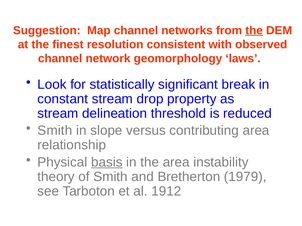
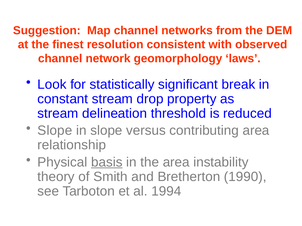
the at (254, 30) underline: present -> none
Smith at (55, 131): Smith -> Slope
1979: 1979 -> 1990
1912: 1912 -> 1994
